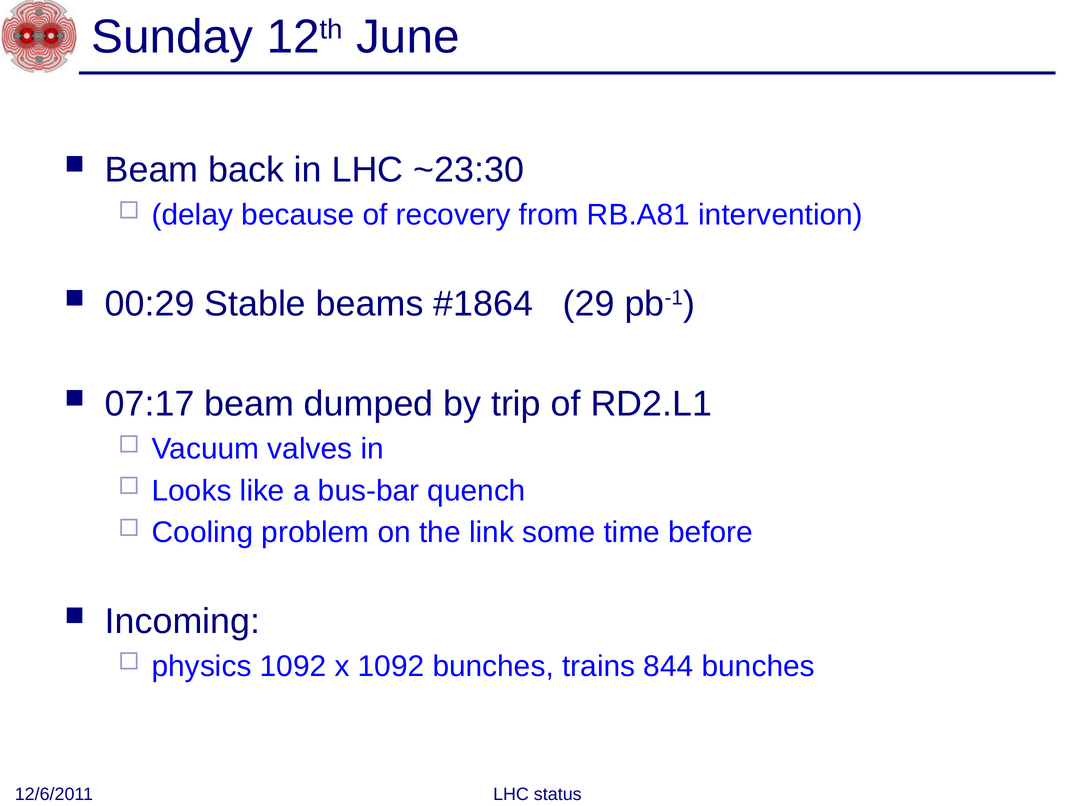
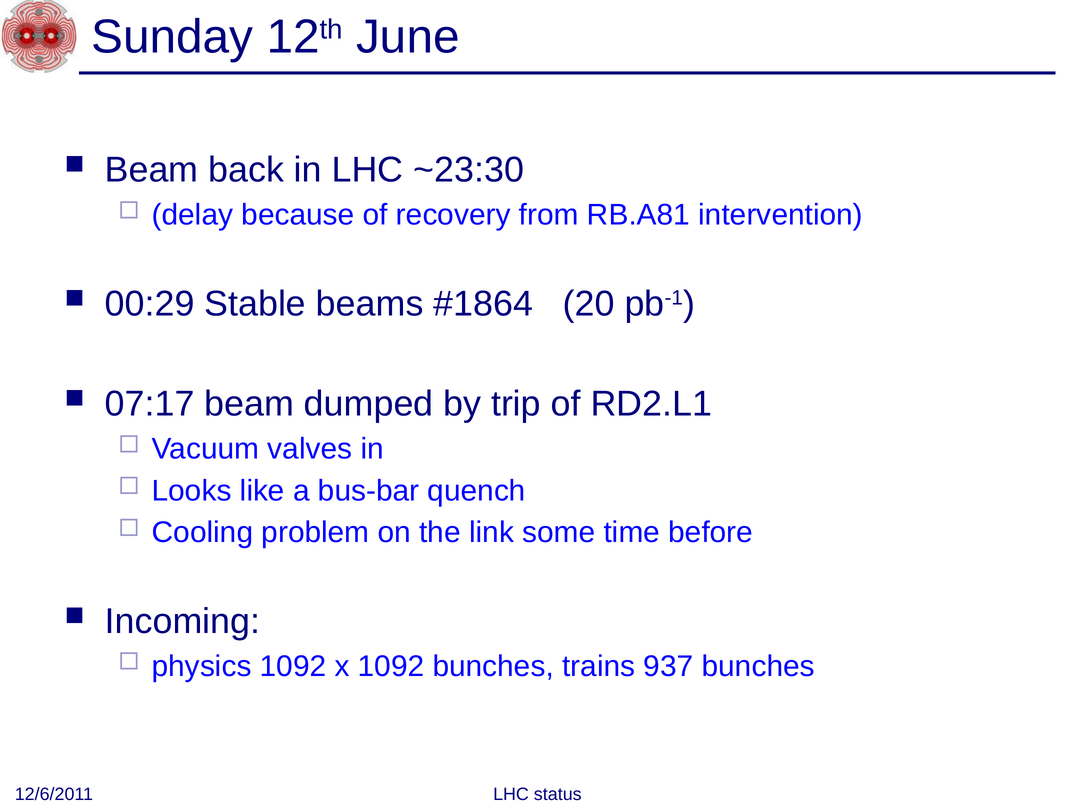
29: 29 -> 20
844: 844 -> 937
